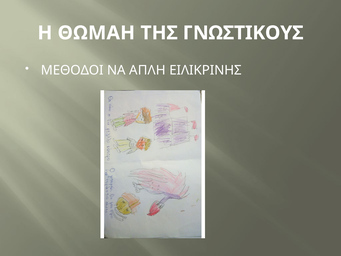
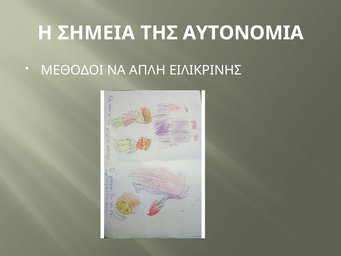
ΘΩΜΑΗ: ΘΩΜΑΗ -> ΣΗΜΕΙΑ
ΓΝΩΣΤΙΚΟΥΣ: ΓΝΩΣΤΙΚΟΥΣ -> ΑΥΤΟΝΟΜΙΑ
